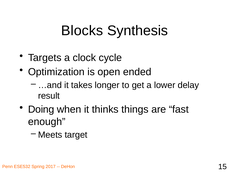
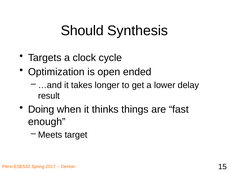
Blocks: Blocks -> Should
